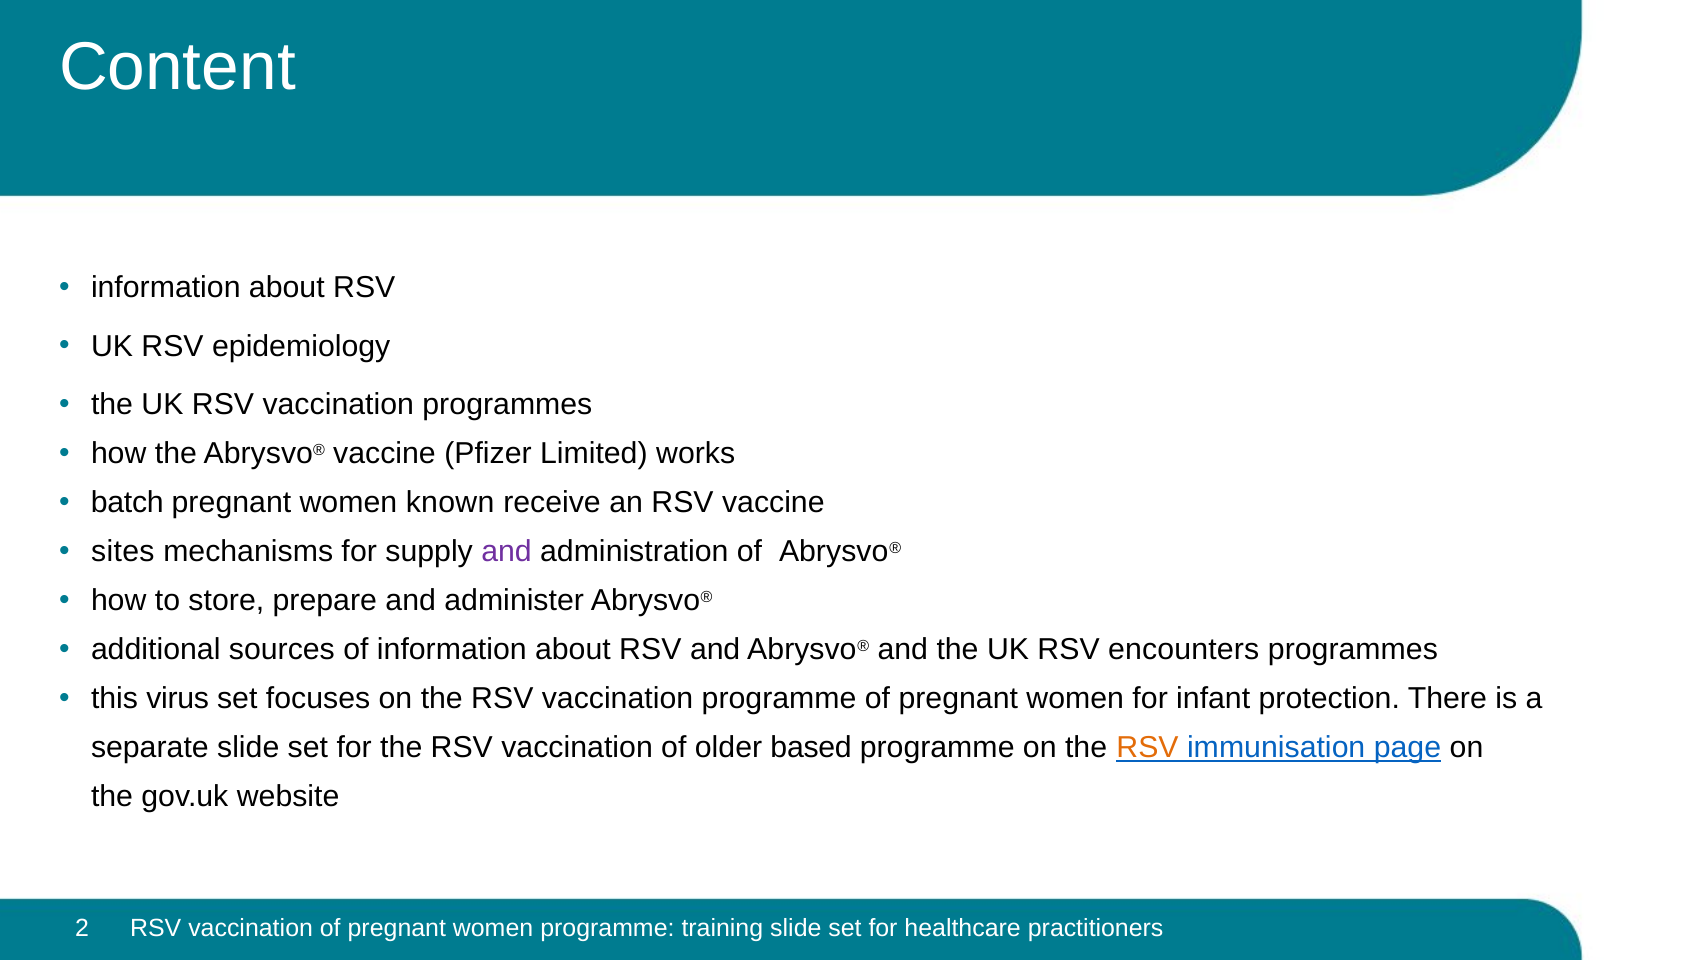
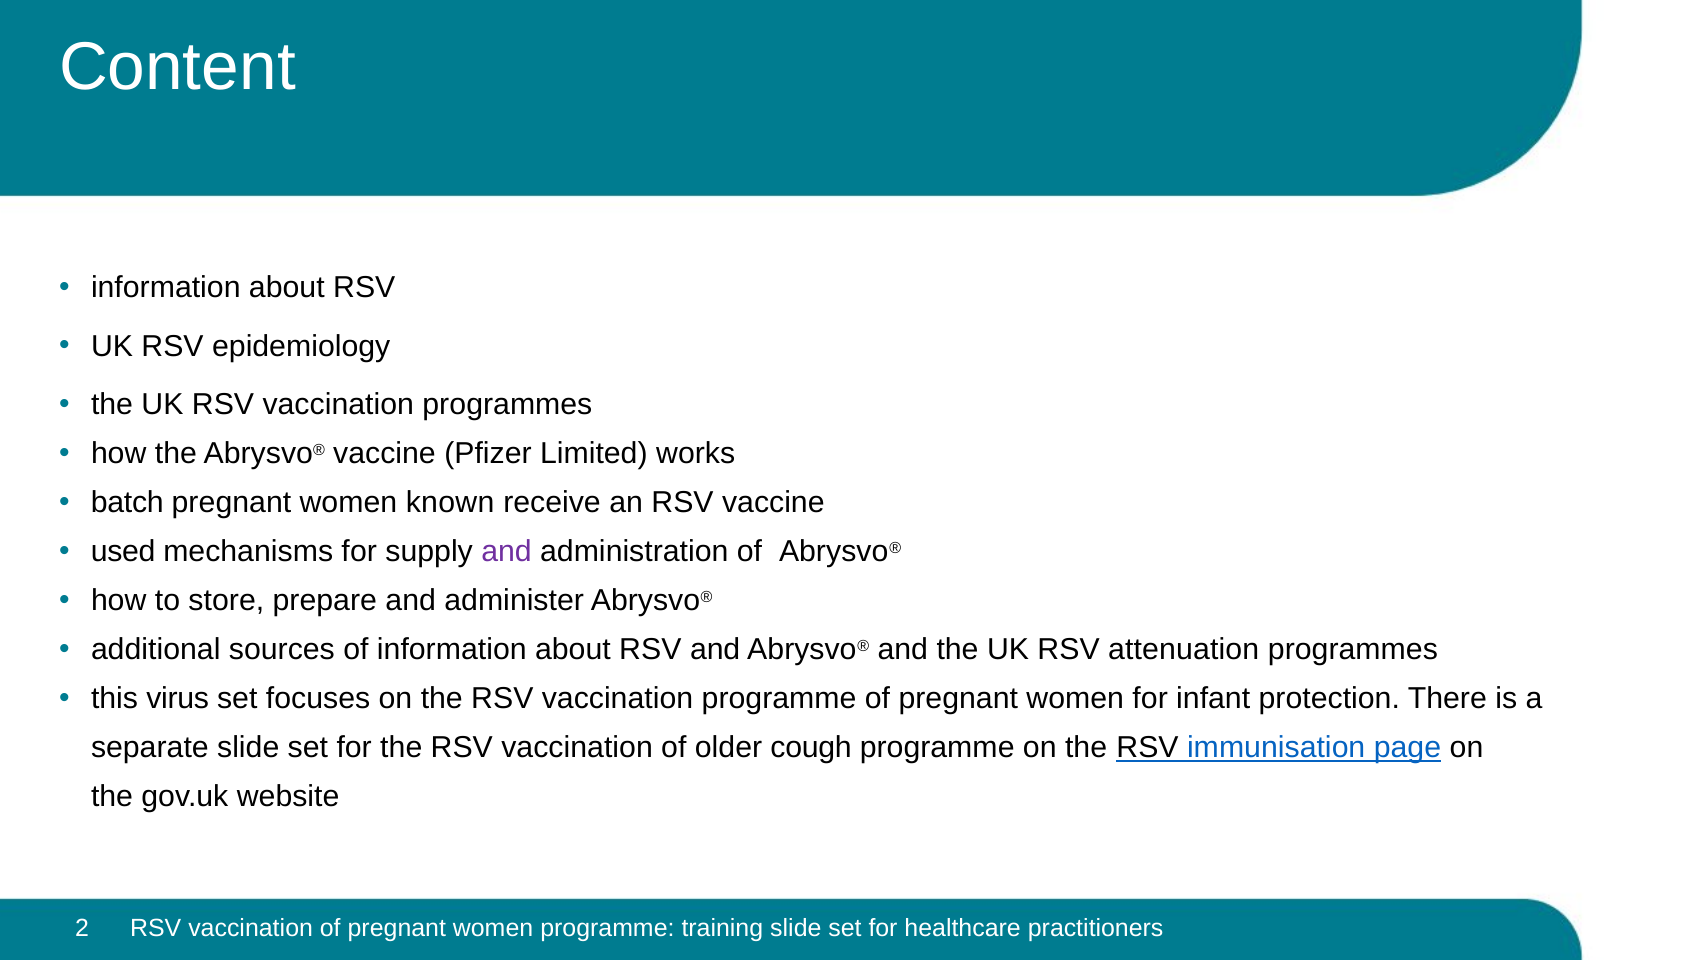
sites: sites -> used
encounters: encounters -> attenuation
based: based -> cough
RSV at (1148, 748) colour: orange -> black
